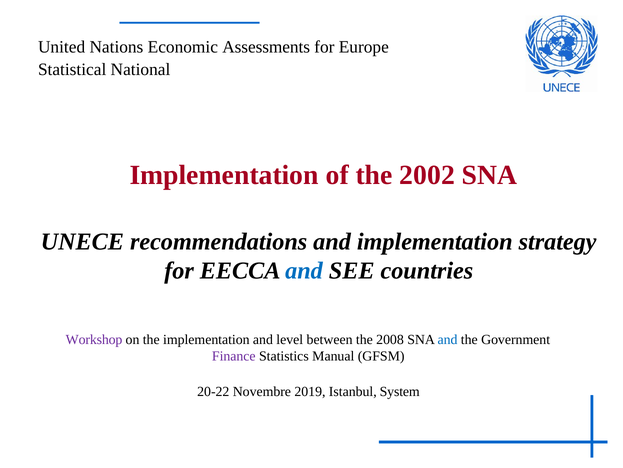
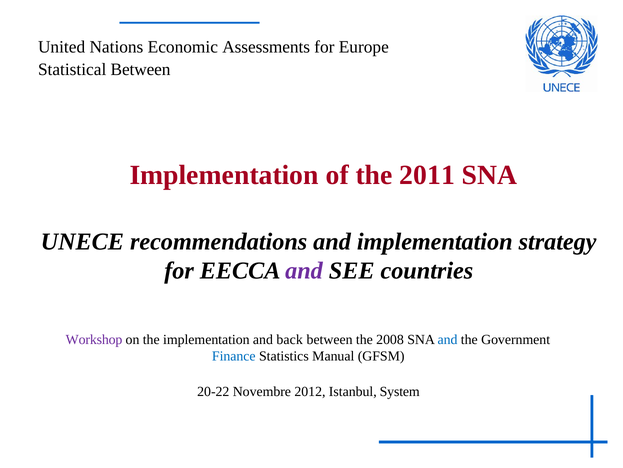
Statistical National: National -> Between
2002: 2002 -> 2011
and at (304, 270) colour: blue -> purple
level: level -> back
Finance colour: purple -> blue
2019: 2019 -> 2012
